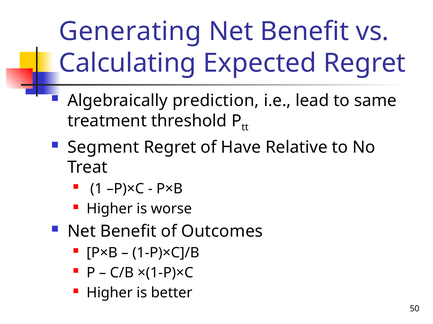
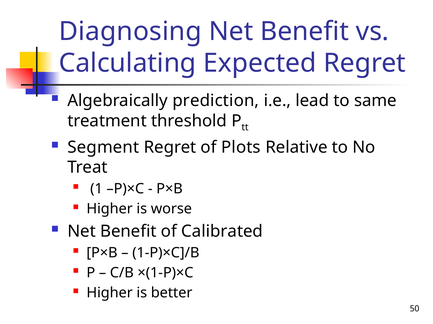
Generating: Generating -> Diagnosing
Have: Have -> Plots
Outcomes: Outcomes -> Calibrated
